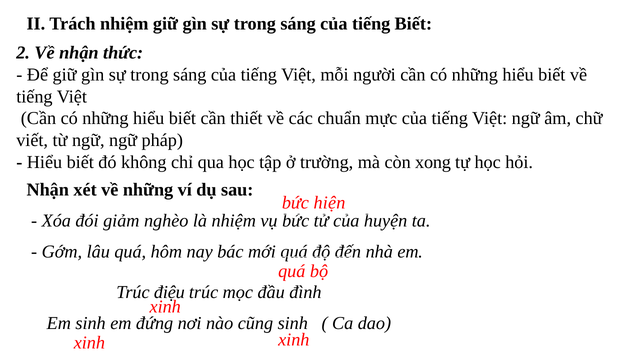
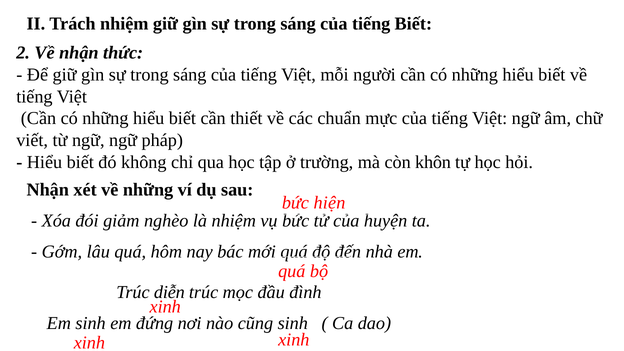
xong: xong -> khôn
điệu: điệu -> diễn
